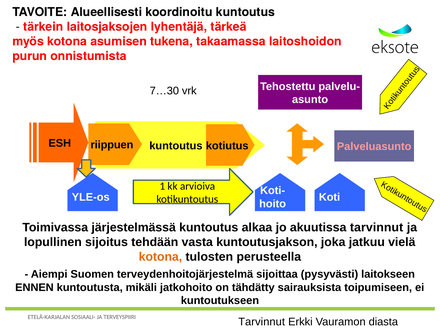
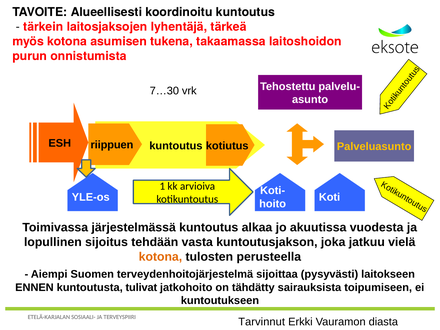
Palveluasunto colour: pink -> yellow
akuutissa tarvinnut: tarvinnut -> vuodesta
mikäli: mikäli -> tulivat
